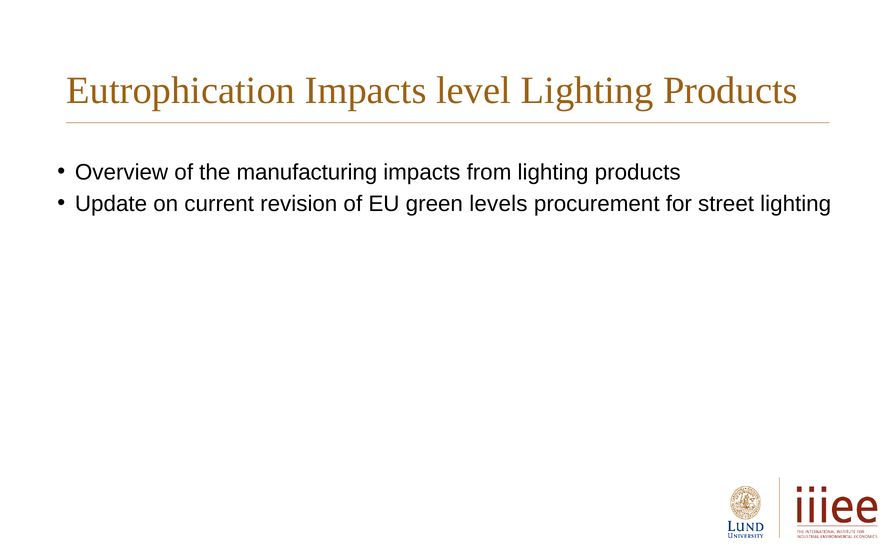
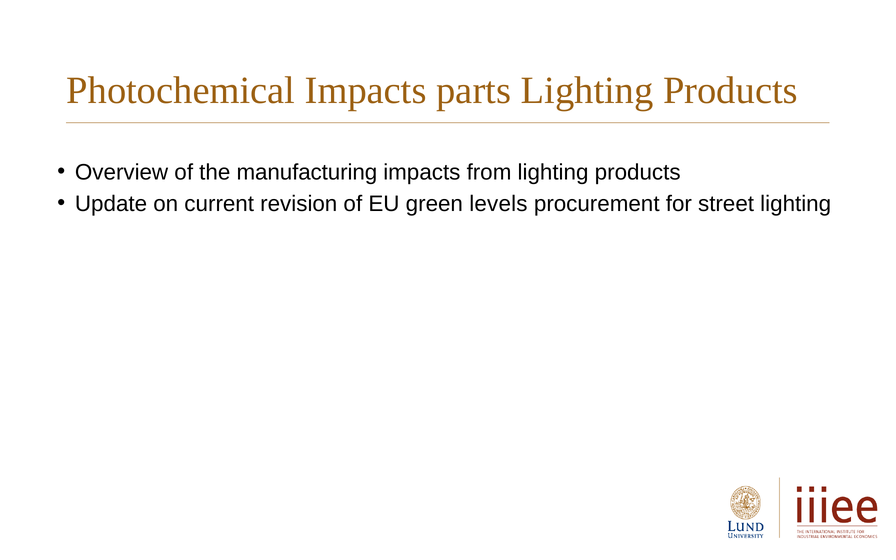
Eutrophication: Eutrophication -> Photochemical
level: level -> parts
